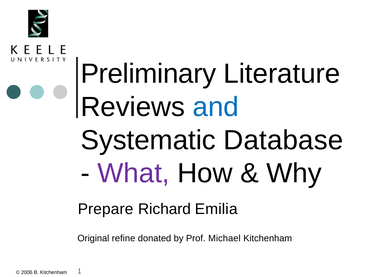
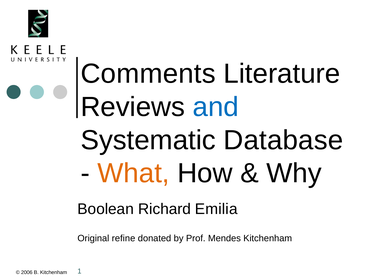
Preliminary: Preliminary -> Comments
What colour: purple -> orange
Prepare: Prepare -> Boolean
Michael: Michael -> Mendes
